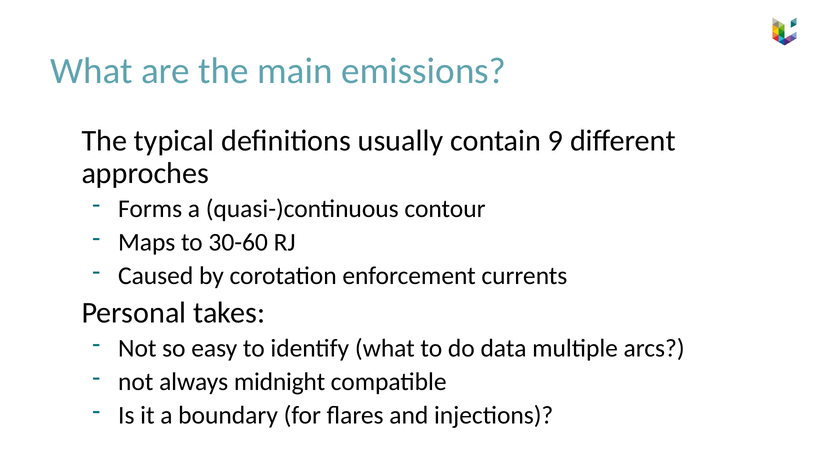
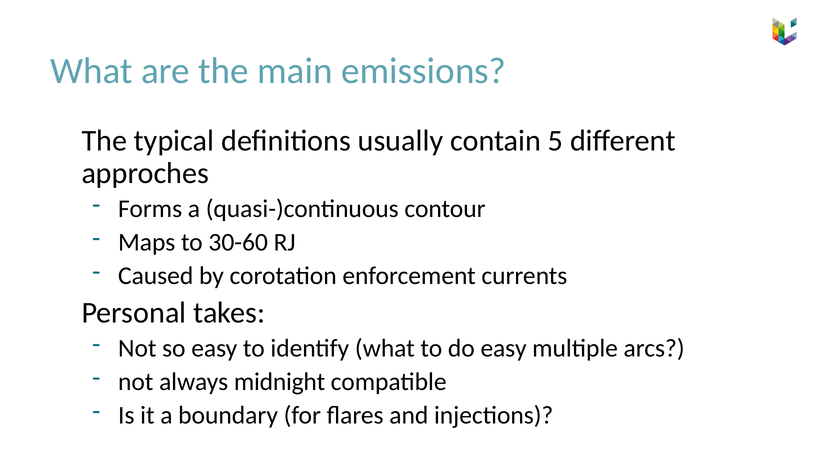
9: 9 -> 5
do data: data -> easy
